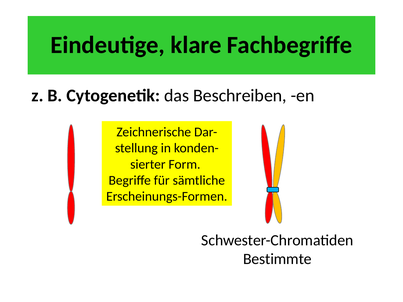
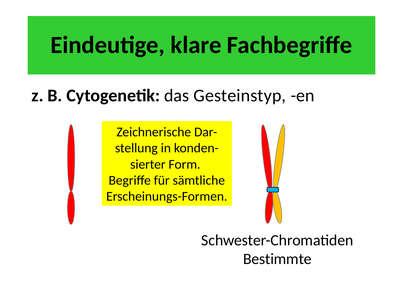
Beschreiben: Beschreiben -> Gesteinstyp
